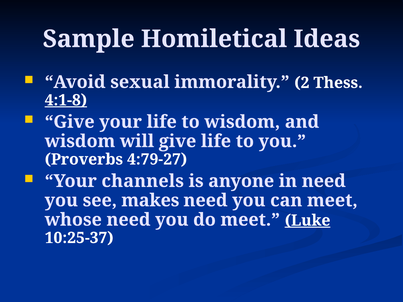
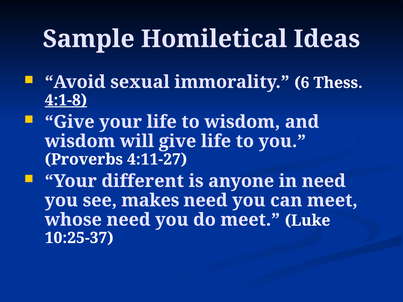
2: 2 -> 6
4:79-27: 4:79-27 -> 4:11-27
channels: channels -> different
Luke underline: present -> none
